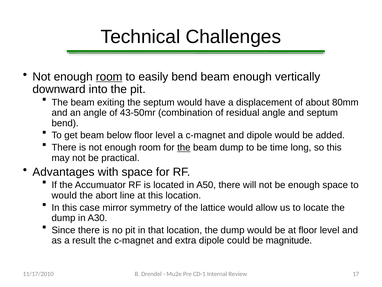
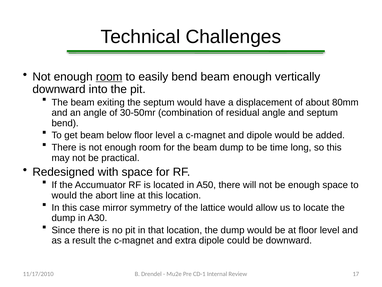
43-50mr: 43-50mr -> 30-50mr
the at (184, 147) underline: present -> none
Advantages: Advantages -> Redesigned
be magnitude: magnitude -> downward
